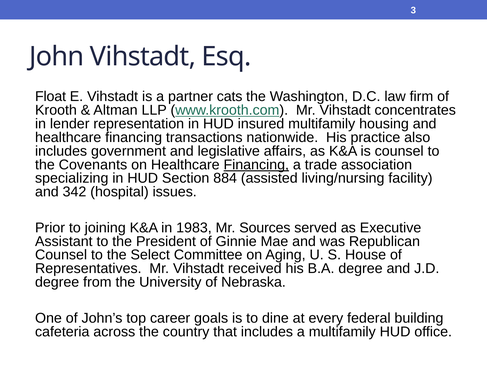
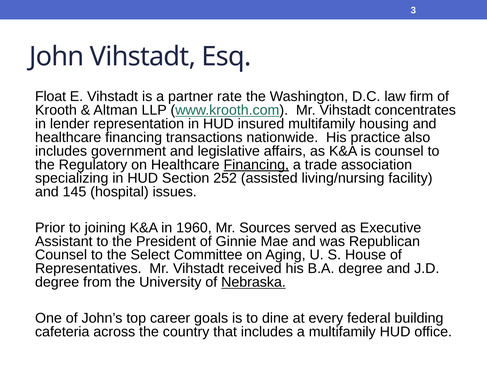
cats: cats -> rate
Covenants: Covenants -> Regulatory
884: 884 -> 252
342: 342 -> 145
1983: 1983 -> 1960
Nebraska underline: none -> present
